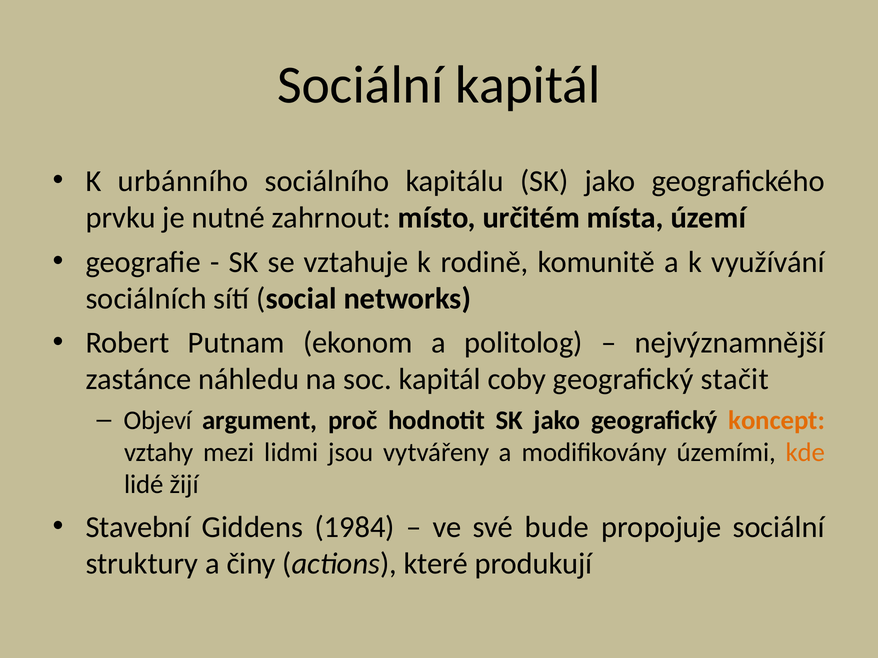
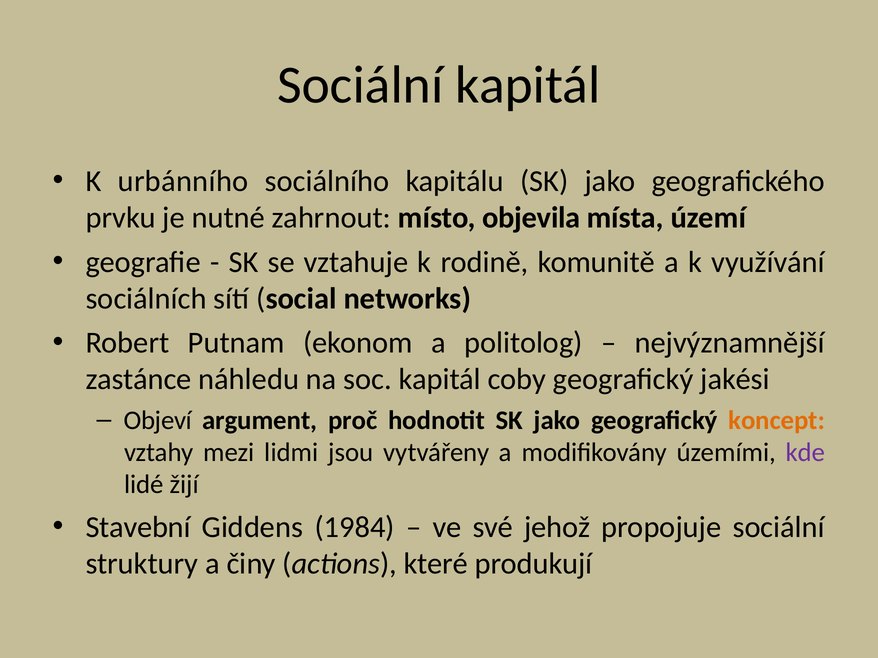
určitém: určitém -> objevila
stačit: stačit -> jakési
kde colour: orange -> purple
bude: bude -> jehož
